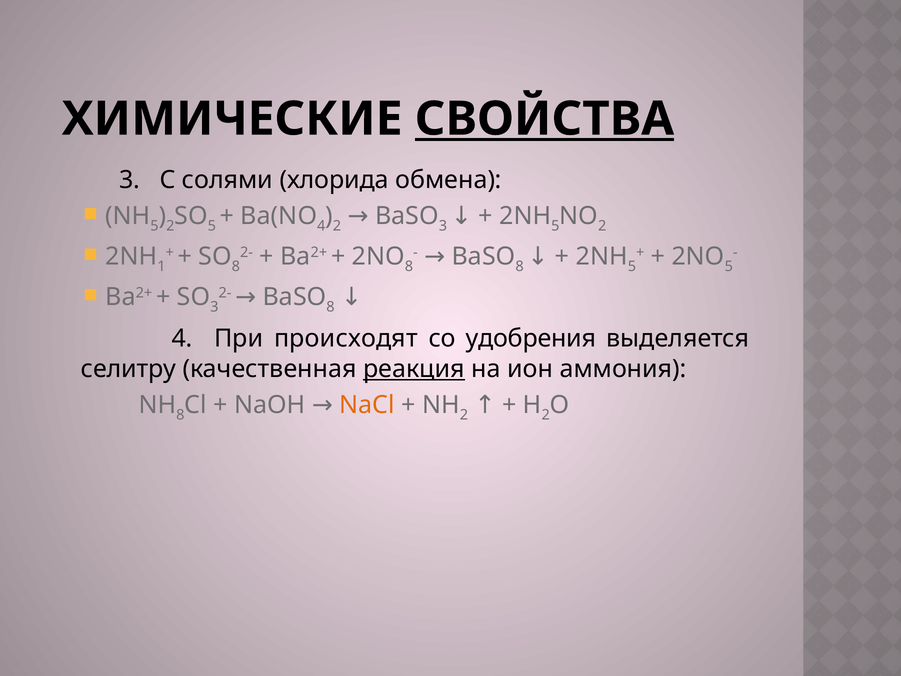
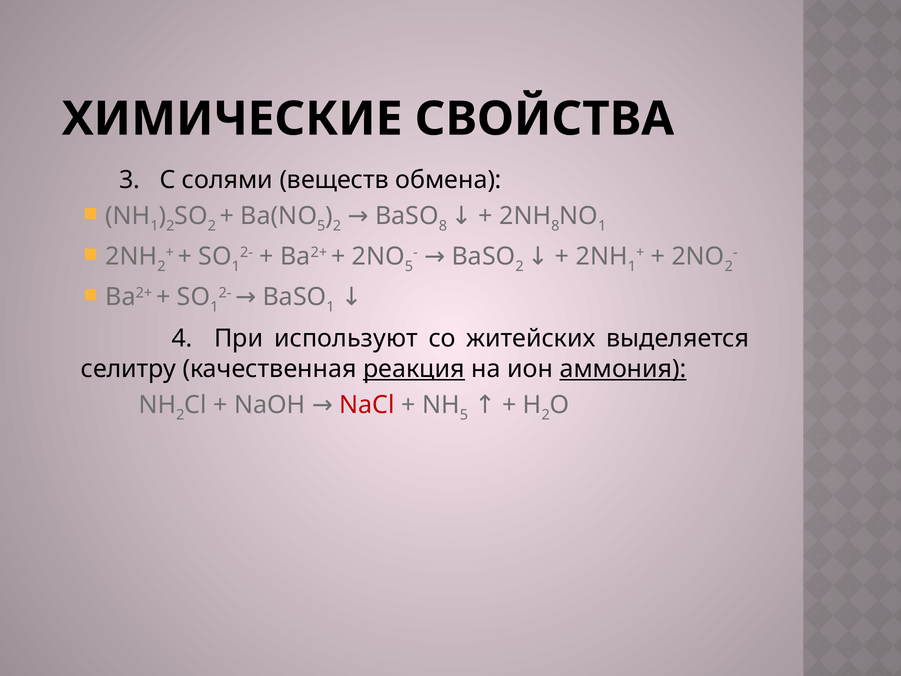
СВОЙСТВА underline: present -> none
хлорида: хлорида -> веществ
3 at (443, 226): 3 -> 8
5 at (555, 226): 5 -> 8
2 at (602, 226): 2 -> 1
5 at (154, 226): 5 -> 1
5 at (212, 226): 5 -> 2
4 at (321, 226): 4 -> 5
8 at (520, 266): 8 -> 2
5 at (632, 266): 5 -> 1
1 at (161, 266): 1 -> 2
8 at (236, 266): 8 -> 1
8 at (409, 266): 8 -> 5
5 at (729, 266): 5 -> 2
8 at (330, 307): 8 -> 1
3 at (214, 307): 3 -> 1
происходят: происходят -> используют
удобрения: удобрения -> житейских
аммония underline: none -> present
2 at (464, 415): 2 -> 5
8 at (180, 415): 8 -> 2
NaCl colour: orange -> red
